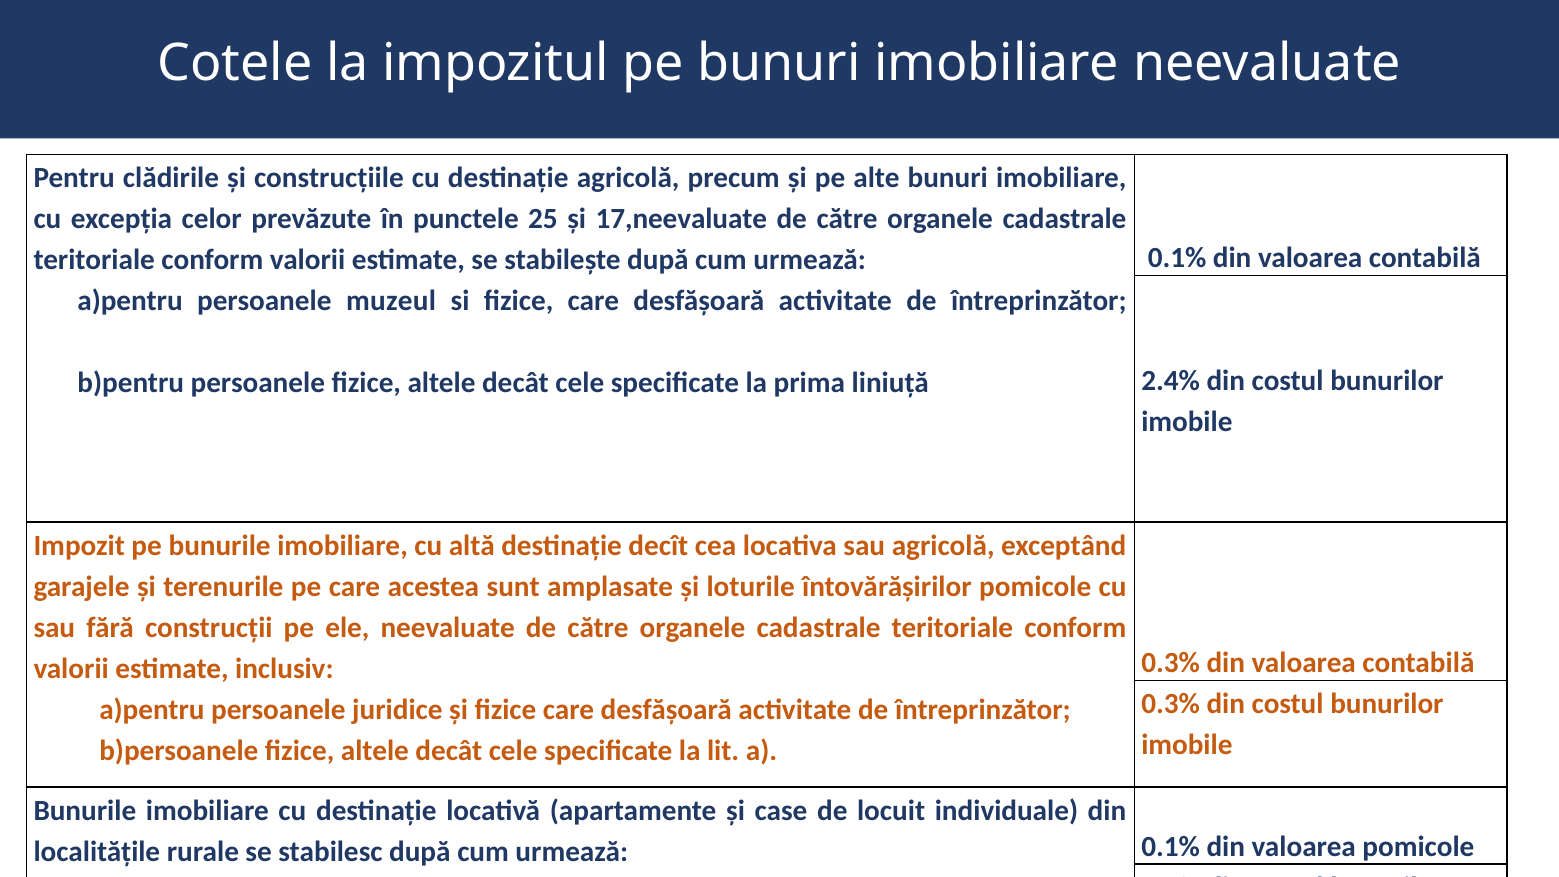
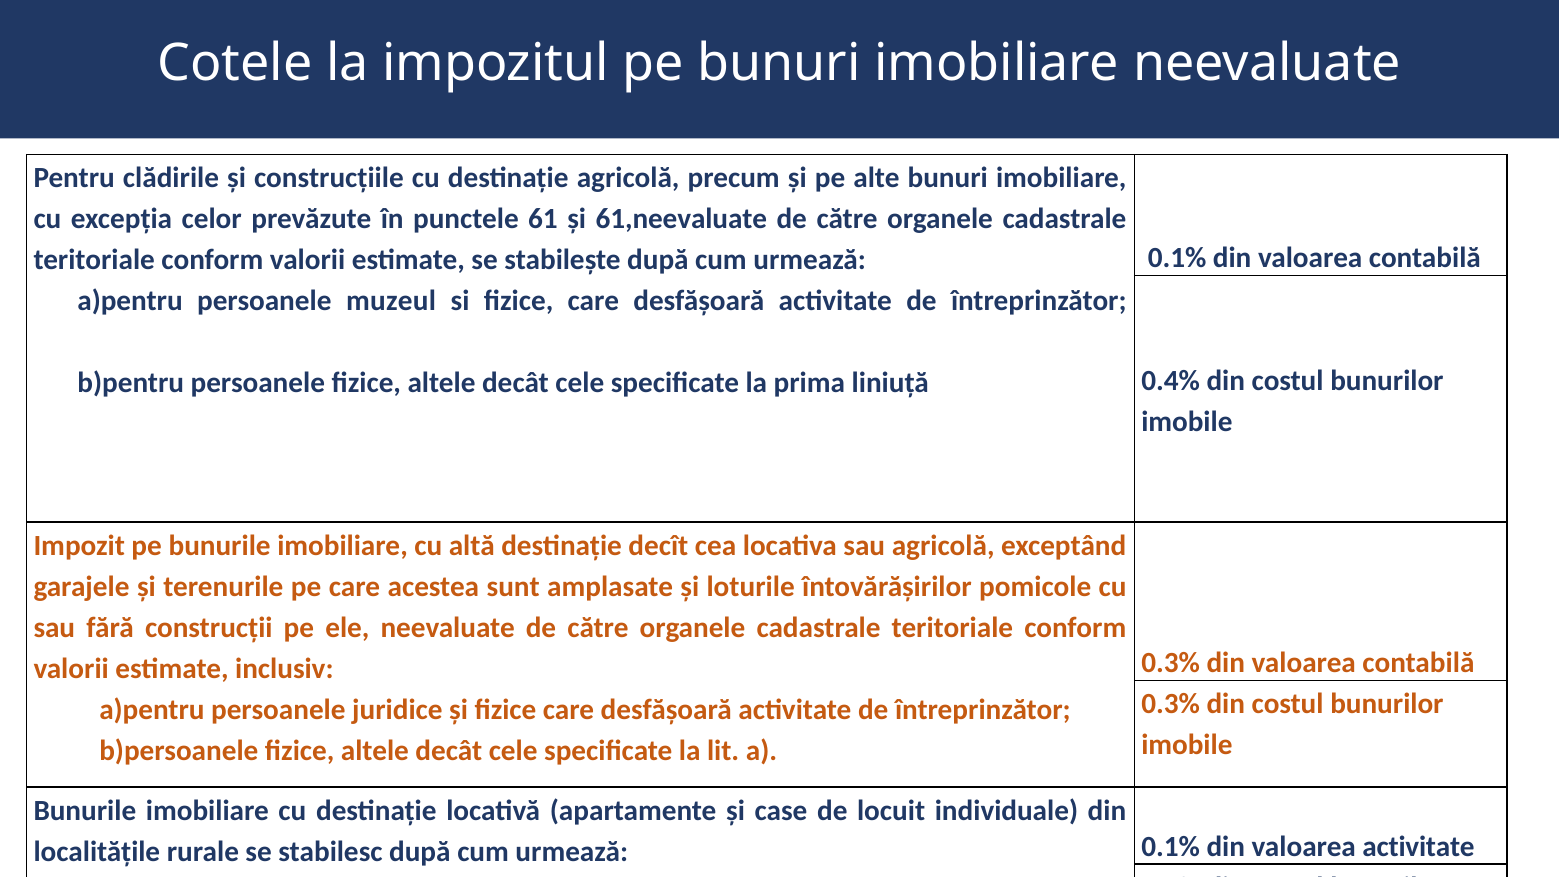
25: 25 -> 61
17,neevaluate: 17,neevaluate -> 61,neevaluate
2.4%: 2.4% -> 0.4%
valoarea pomicole: pomicole -> activitate
